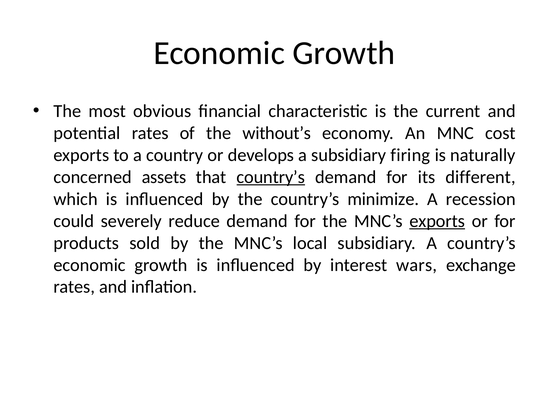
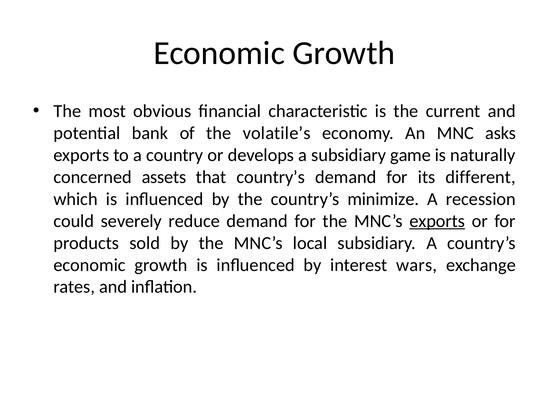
potential rates: rates -> bank
without’s: without’s -> volatile’s
cost: cost -> asks
firing: firing -> game
country’s at (271, 177) underline: present -> none
